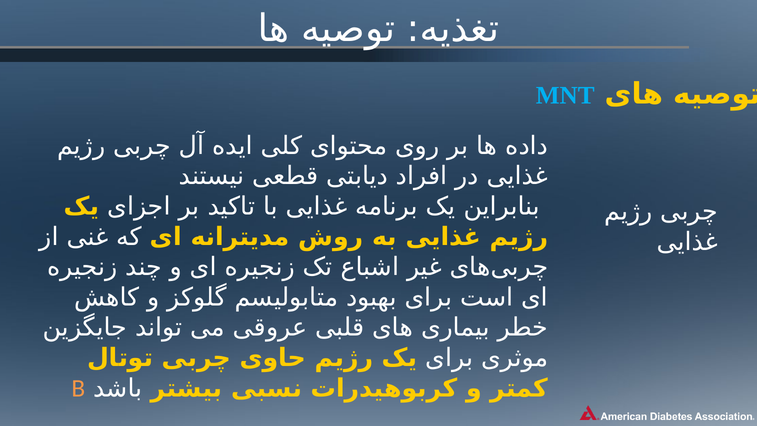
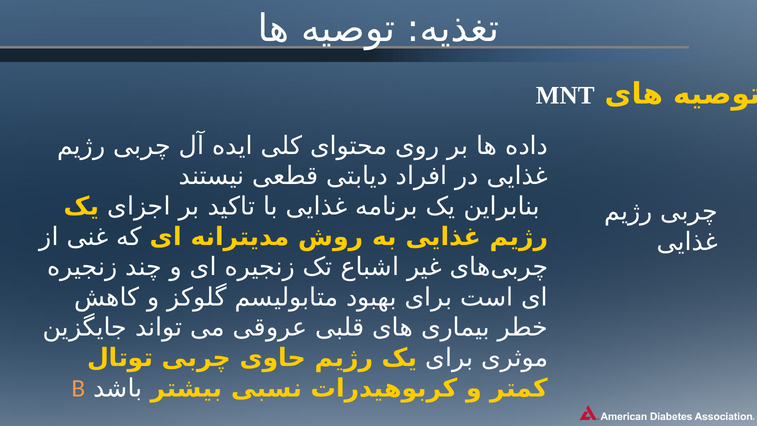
MNT colour: light blue -> white
